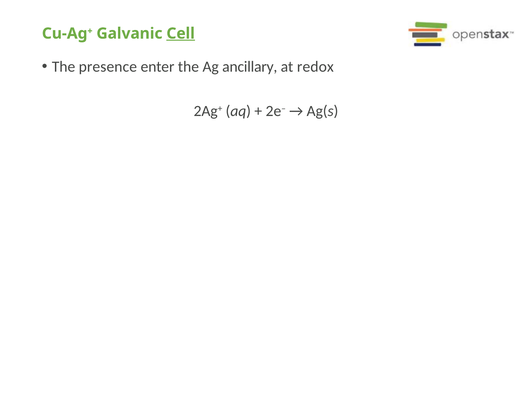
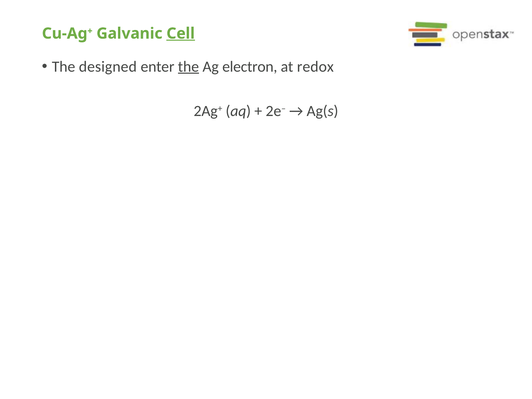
presence: presence -> designed
the at (188, 67) underline: none -> present
ancillary: ancillary -> electron
